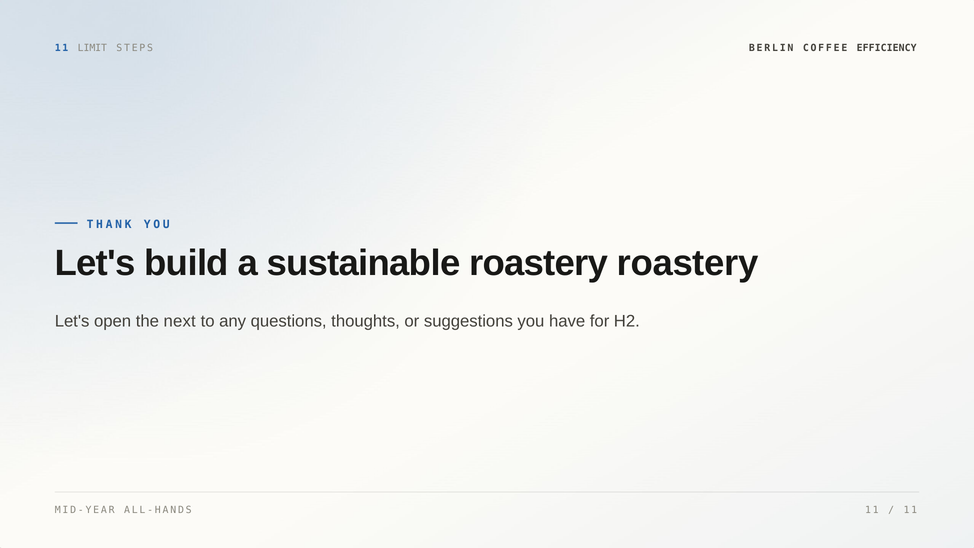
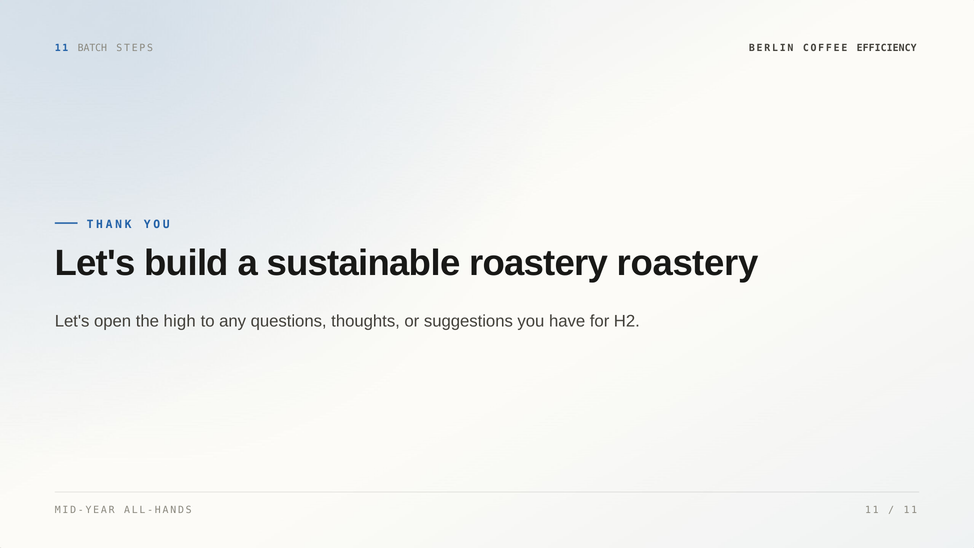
LIMIT: LIMIT -> BATCH
next: next -> high
